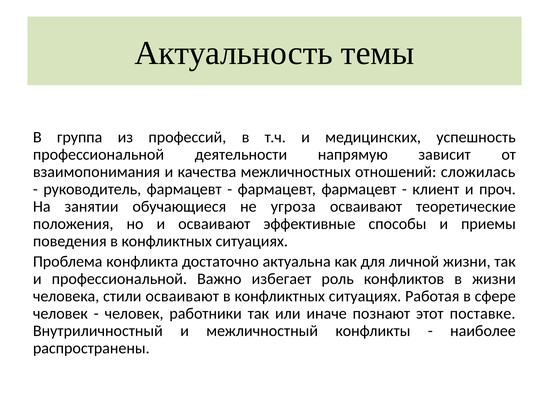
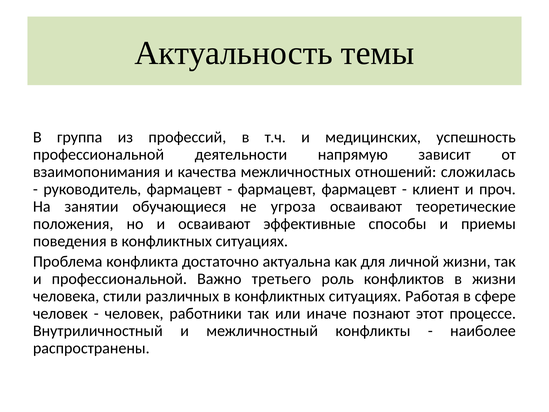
избегает: избегает -> третьего
стили осваивают: осваивают -> различных
поставке: поставке -> процессе
